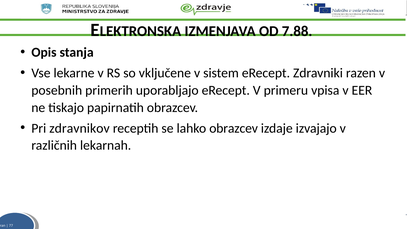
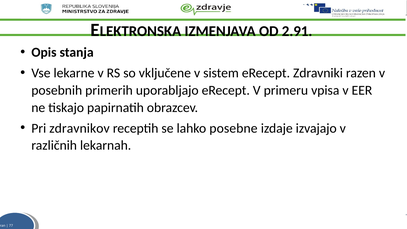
7.88: 7.88 -> 2.91
lahko obrazcev: obrazcev -> posebne
